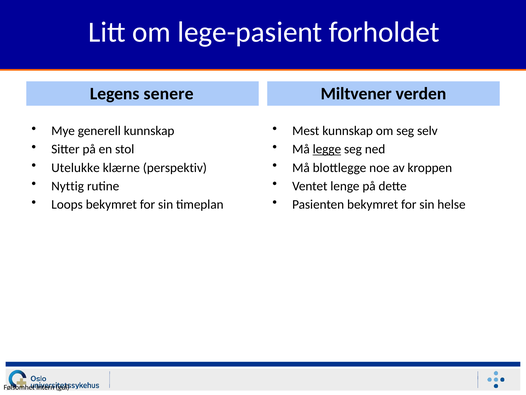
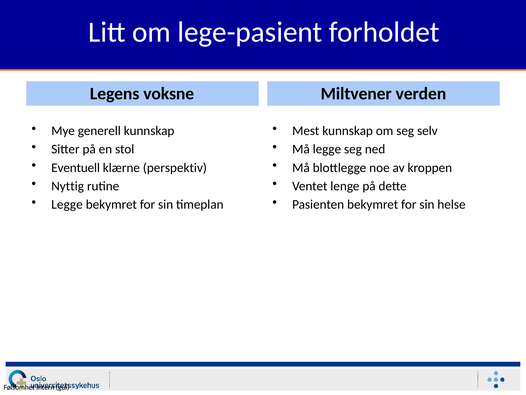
senere: senere -> voksne
legge at (327, 149) underline: present -> none
Utelukke: Utelukke -> Eventuell
Loops at (67, 204): Loops -> Legge
